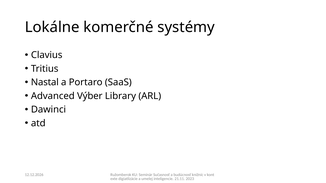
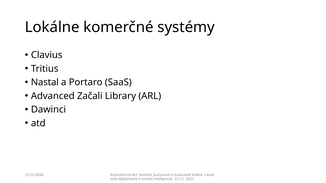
Výber: Výber -> Začali
